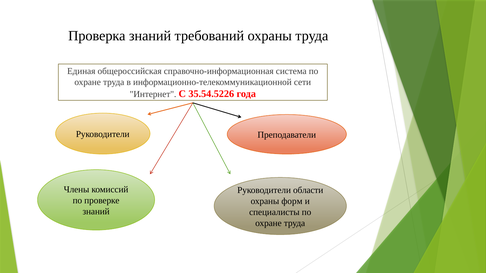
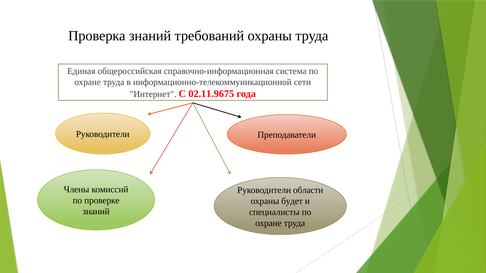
35.54.5226: 35.54.5226 -> 02.11.9675
форм: форм -> будет
